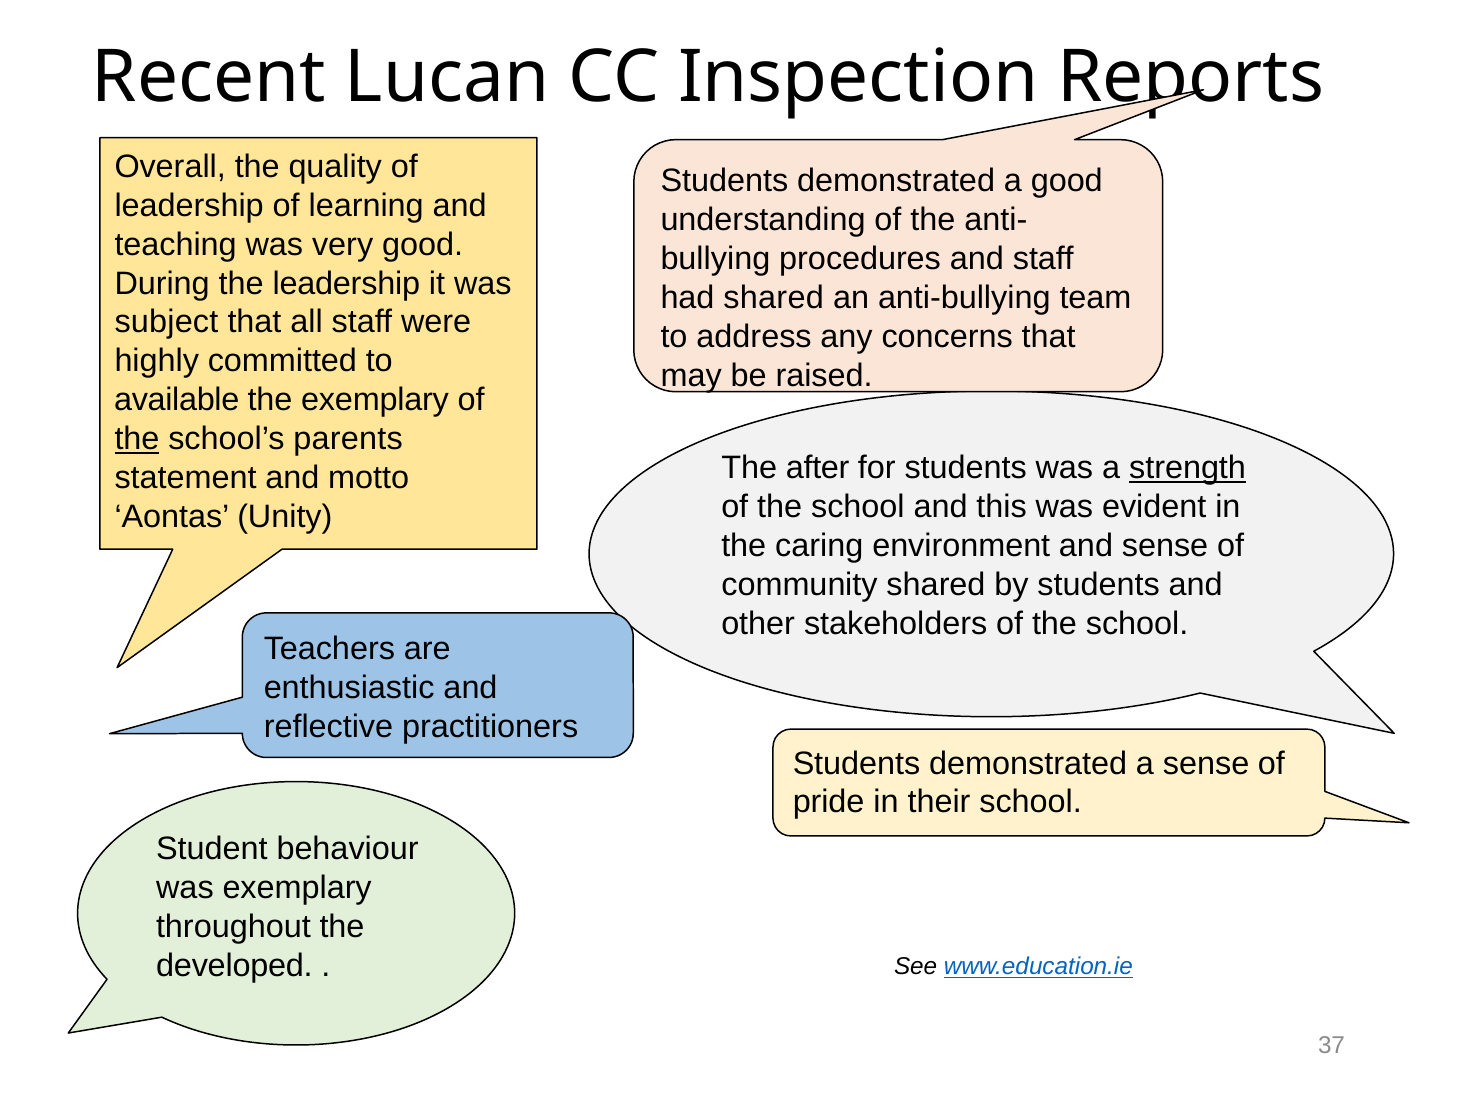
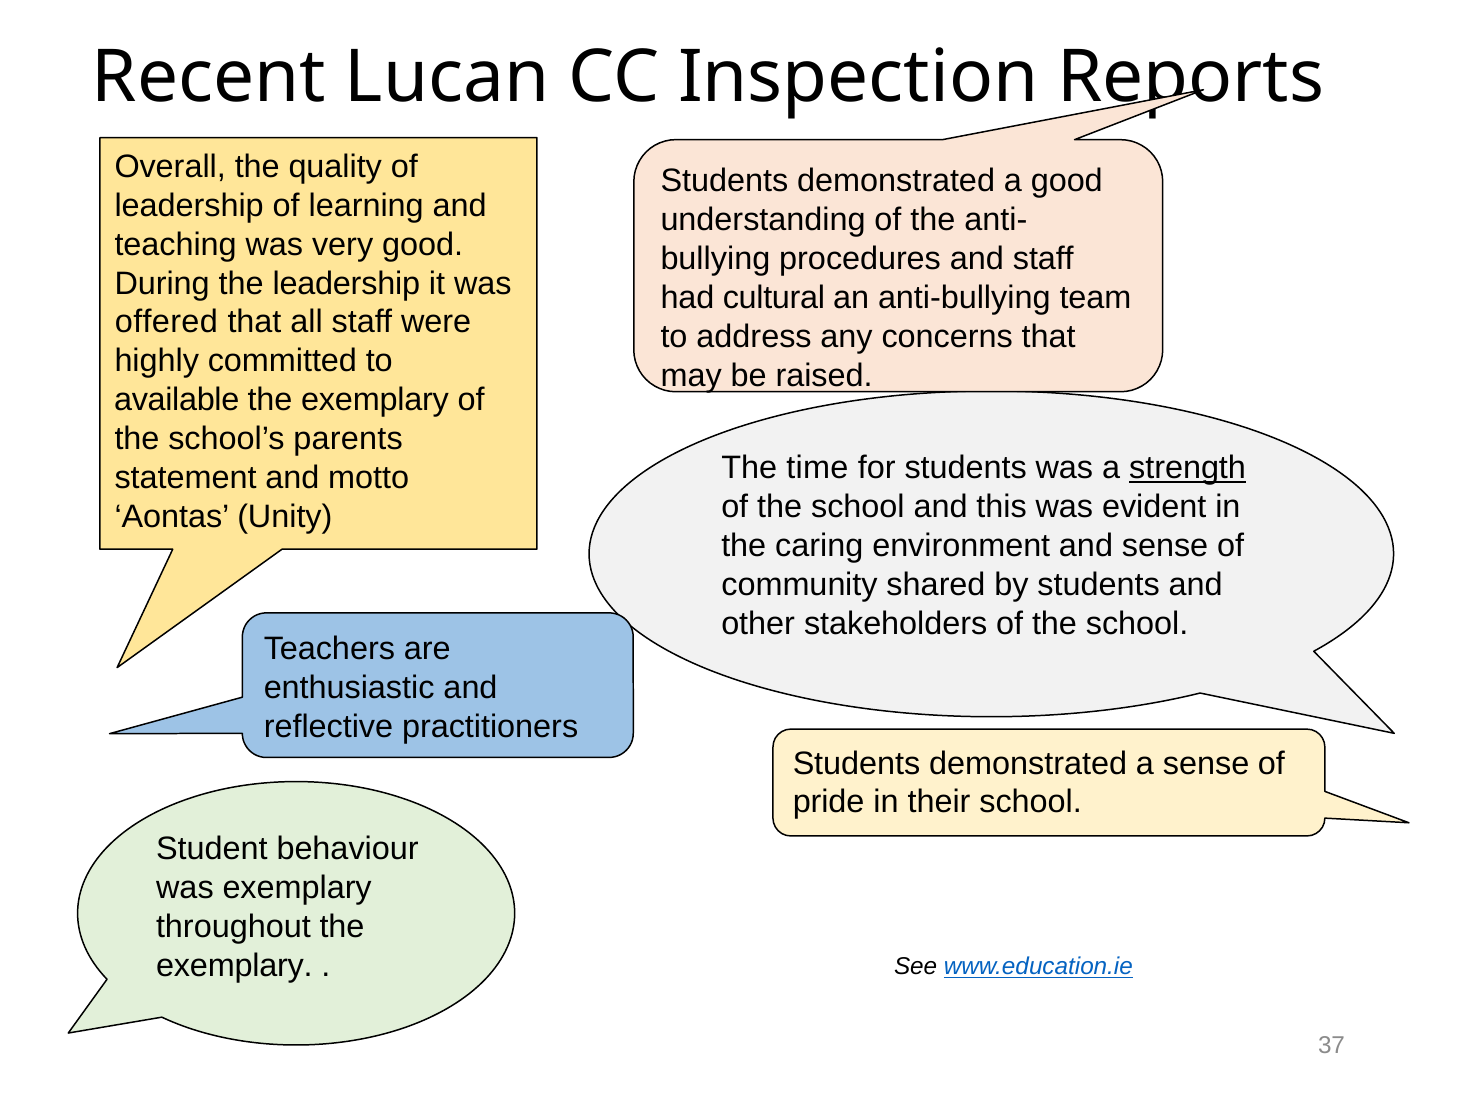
had shared: shared -> cultural
subject: subject -> offered
the at (137, 439) underline: present -> none
after: after -> time
developed at (234, 966): developed -> exemplary
